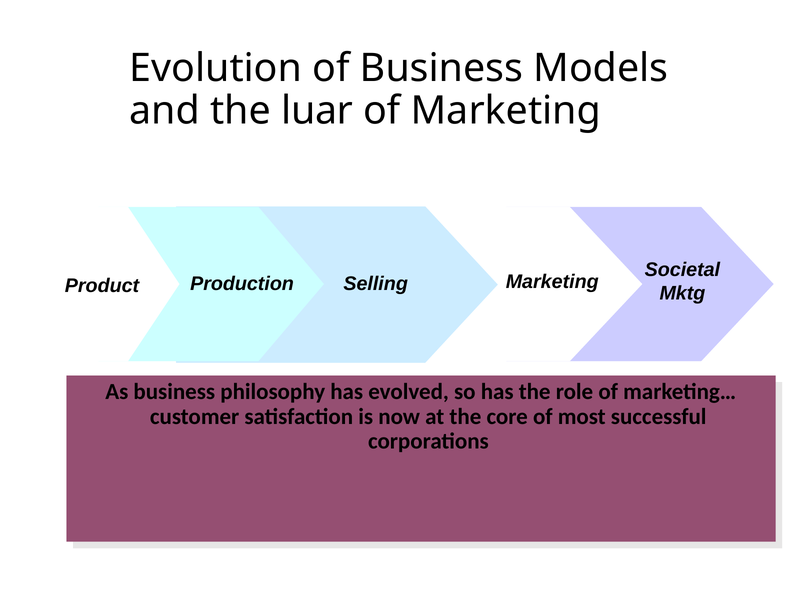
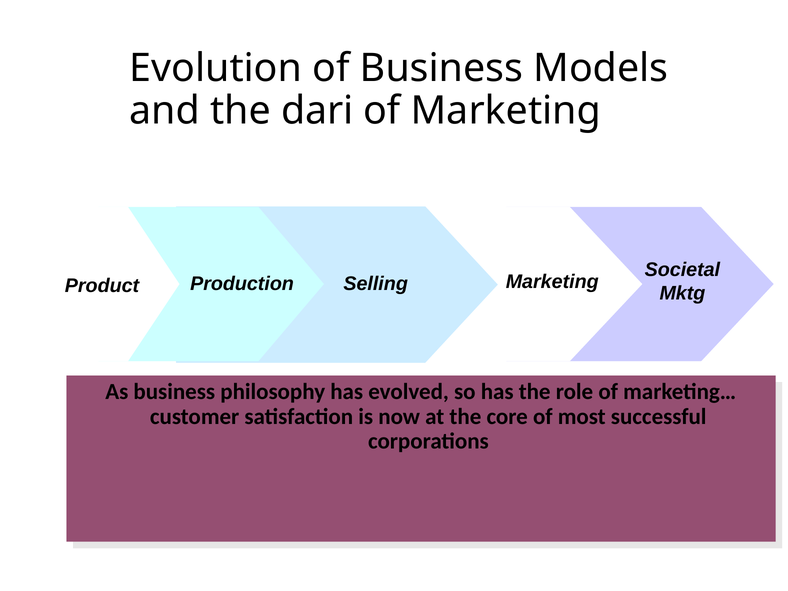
luar: luar -> dari
